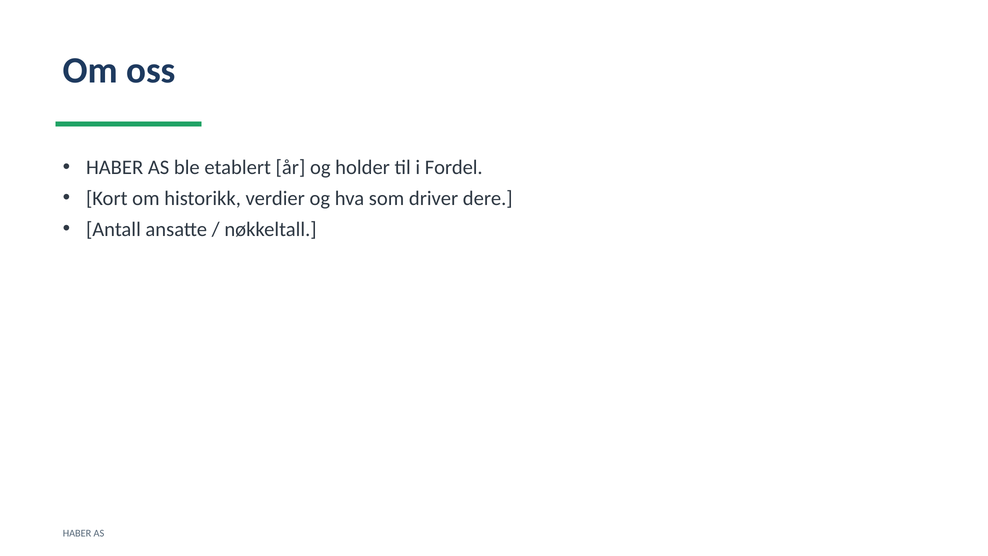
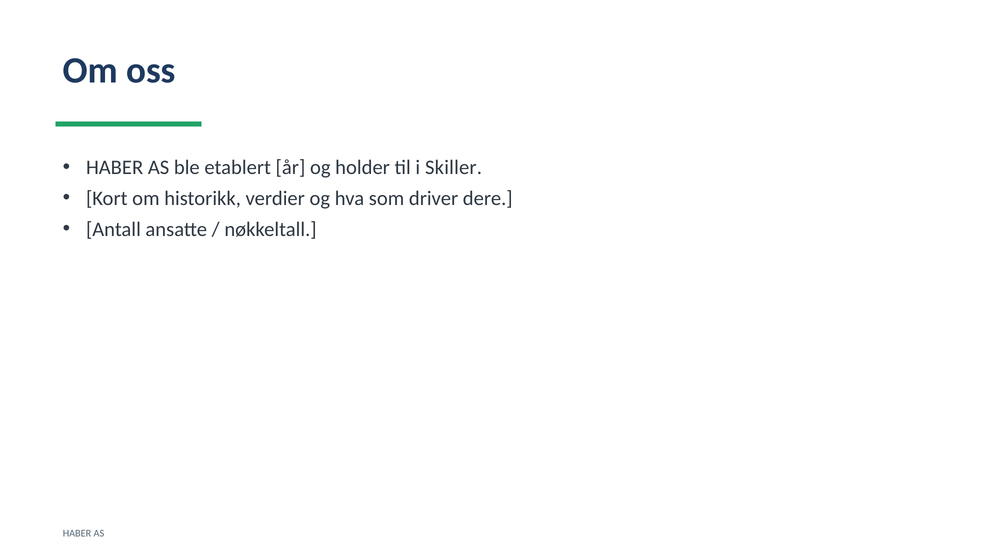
Fordel: Fordel -> Skiller
